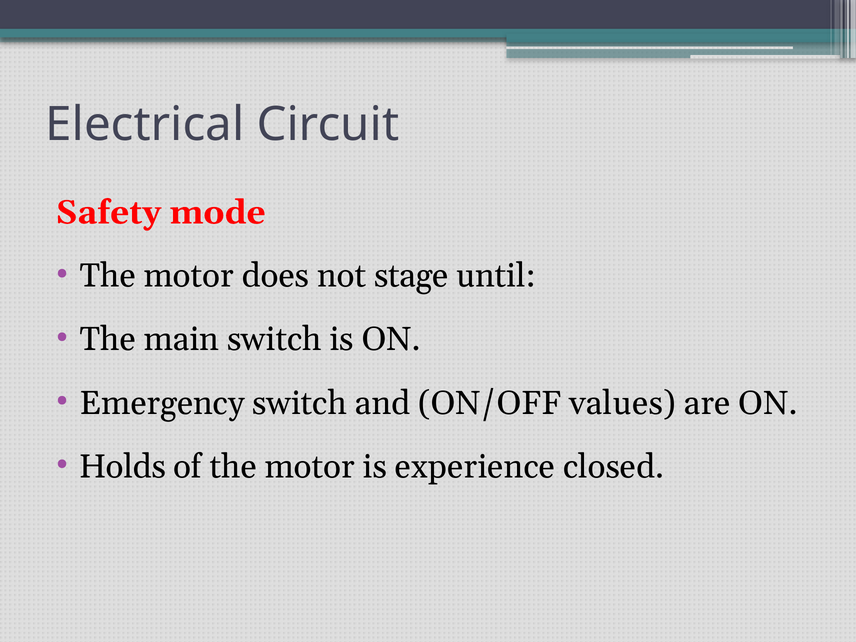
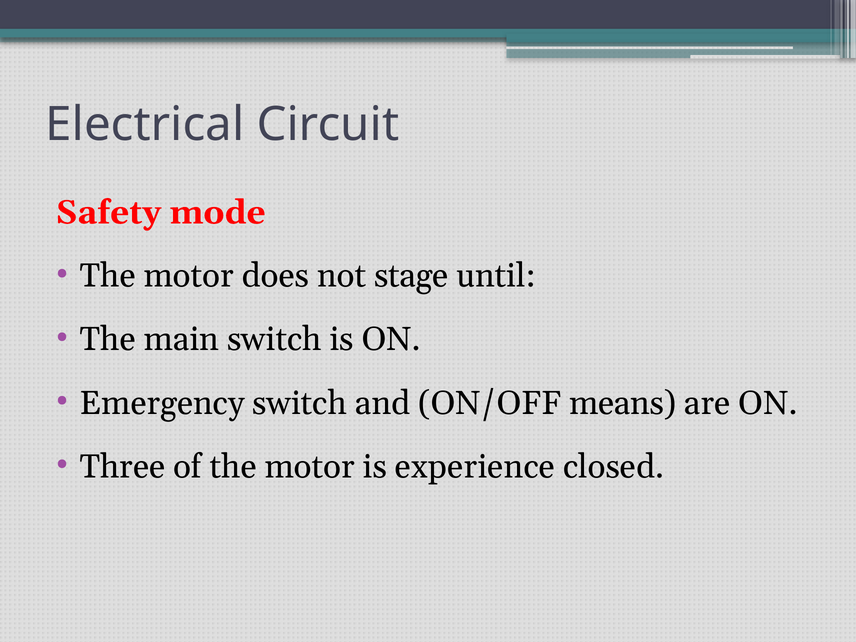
values: values -> means
Holds: Holds -> Three
